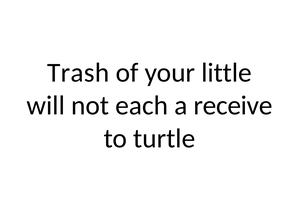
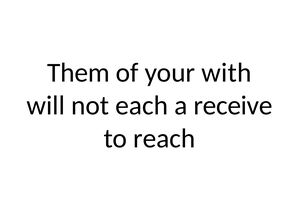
Trash: Trash -> Them
little: little -> with
turtle: turtle -> reach
